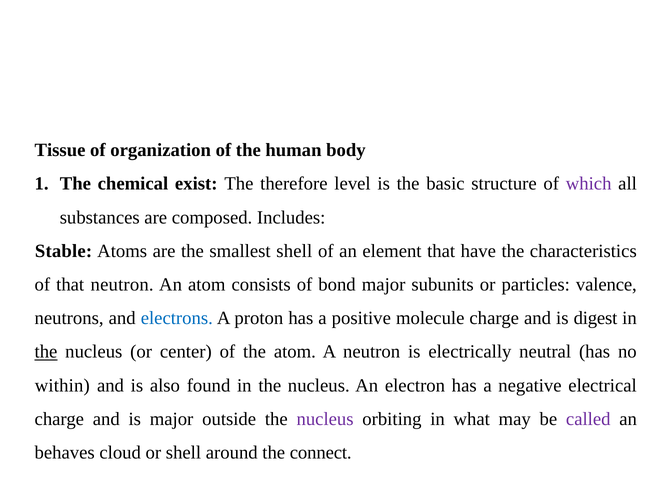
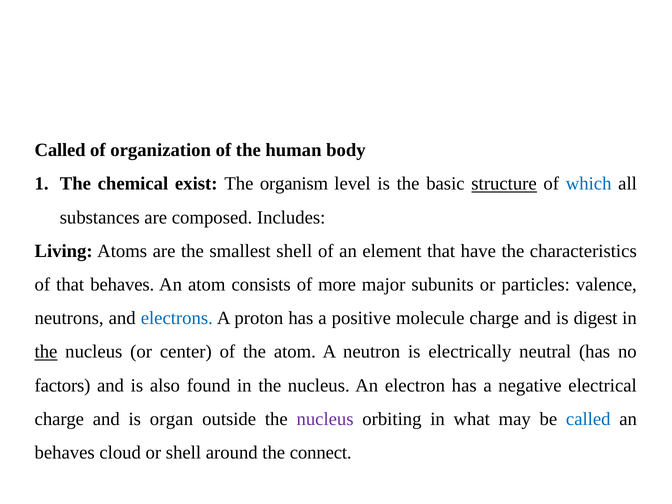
Tissue at (60, 150): Tissue -> Called
therefore: therefore -> organism
structure underline: none -> present
which colour: purple -> blue
Stable: Stable -> Living
that neutron: neutron -> behaves
bond: bond -> more
within: within -> factors
is major: major -> organ
called at (588, 419) colour: purple -> blue
